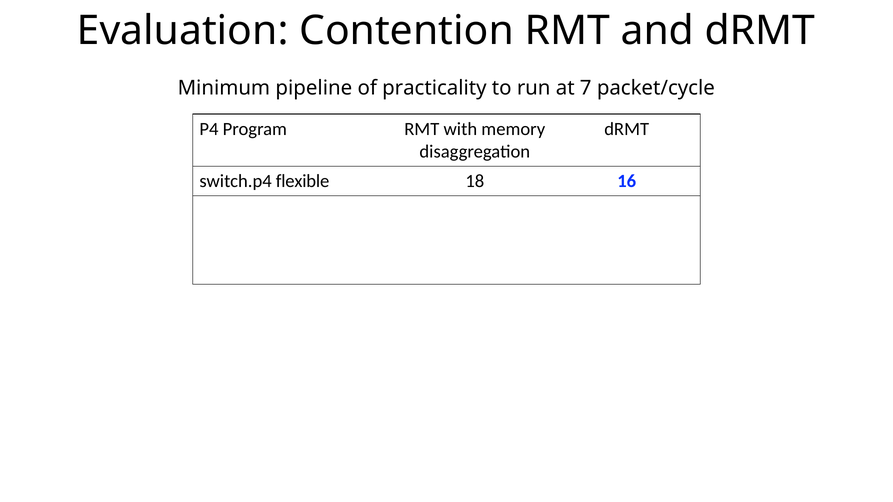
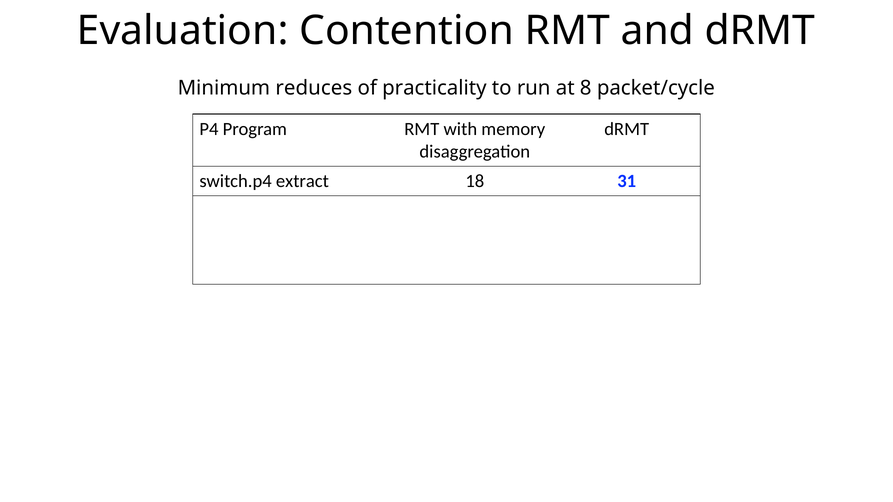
pipeline: pipeline -> reduces
7: 7 -> 8
flexible: flexible -> extract
16: 16 -> 31
